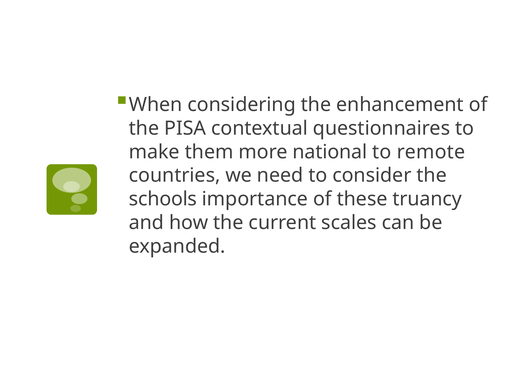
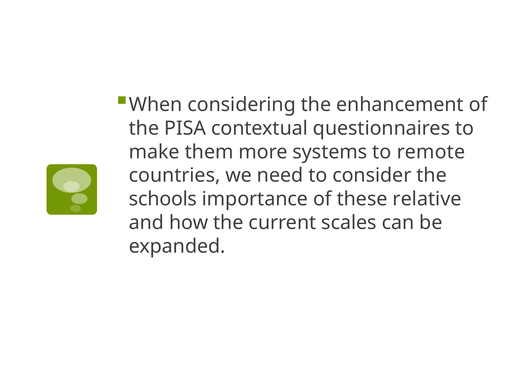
national: national -> systems
truancy: truancy -> relative
